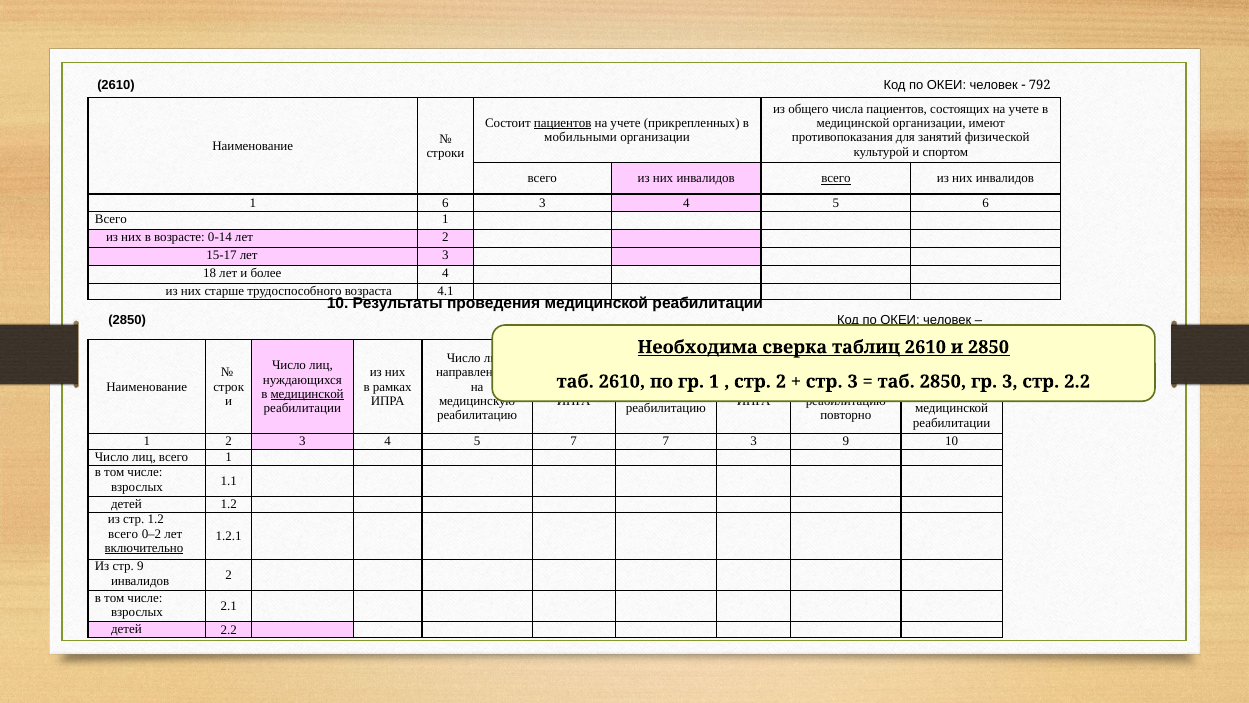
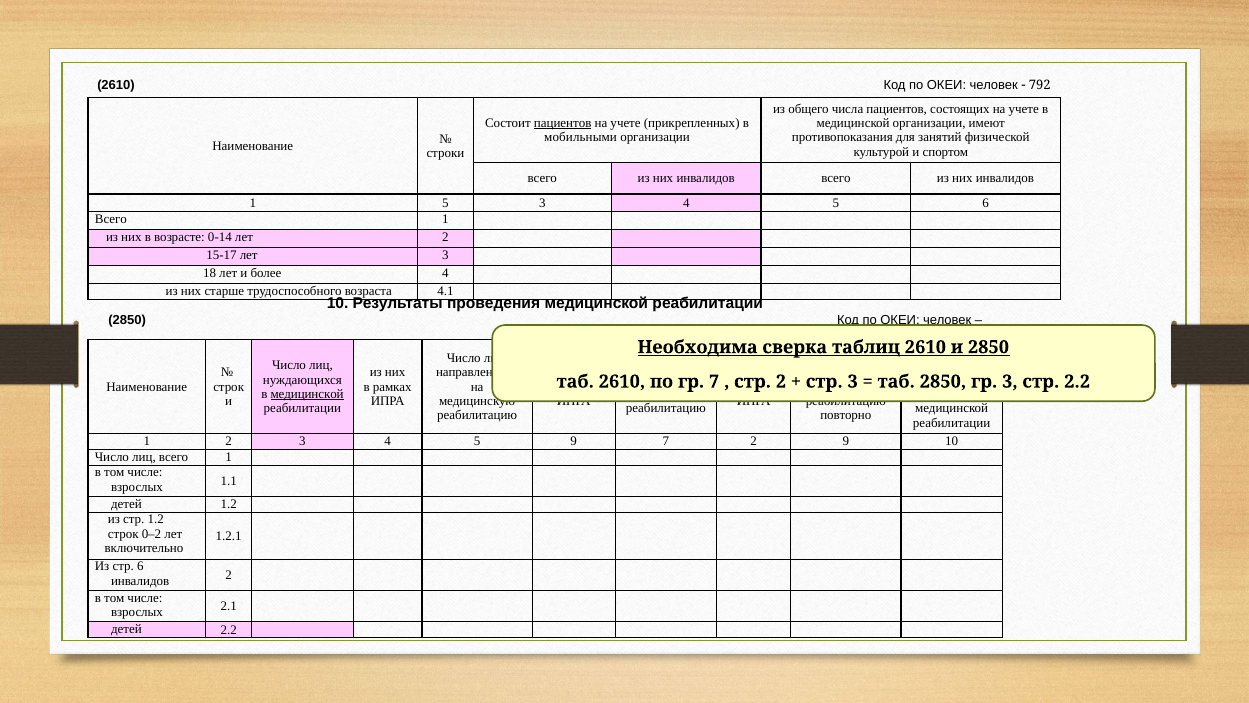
всего at (836, 178) underline: present -> none
1 6: 6 -> 5
1 at (714, 381): 1 -> 7
5 7: 7 -> 9
7 3: 3 -> 2
всего at (123, 533): всего -> строк
включительно underline: present -> none
стр 9: 9 -> 6
